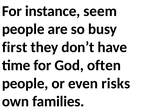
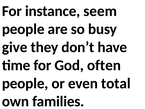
first: first -> give
risks: risks -> total
